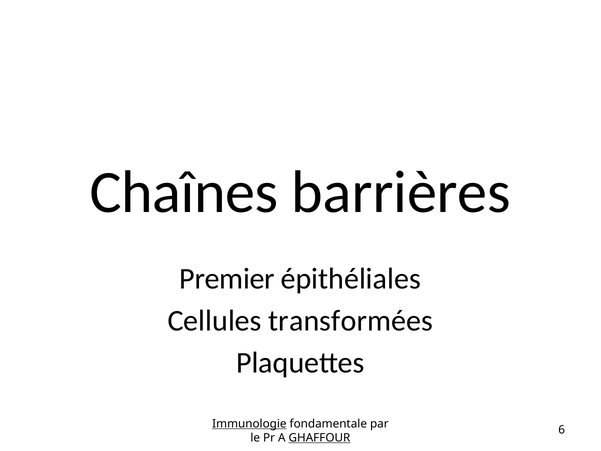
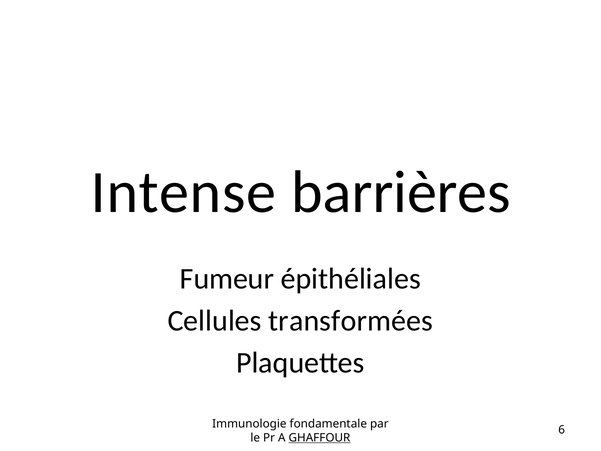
Chaînes: Chaînes -> Intense
Premier: Premier -> Fumeur
Immunologie underline: present -> none
